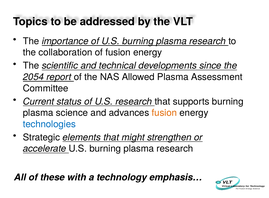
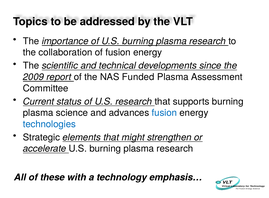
2054: 2054 -> 2009
Allowed: Allowed -> Funded
fusion at (164, 113) colour: orange -> blue
